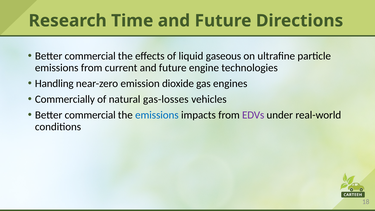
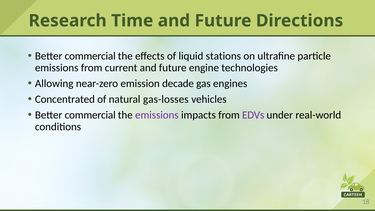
gaseous: gaseous -> stations
Handling: Handling -> Allowing
dioxide: dioxide -> decade
Commercially: Commercially -> Concentrated
emissions at (157, 115) colour: blue -> purple
